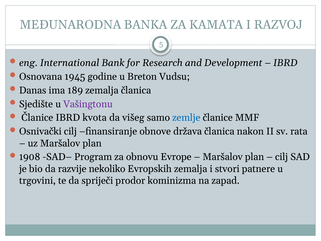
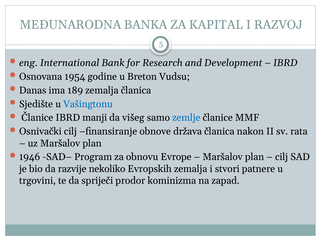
KAMATA: KAMATA -> KAPITAL
1945: 1945 -> 1954
Vašingtonu colour: purple -> blue
kvota: kvota -> manji
1908: 1908 -> 1946
